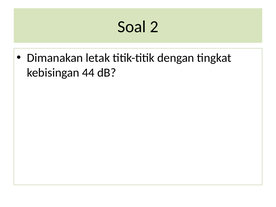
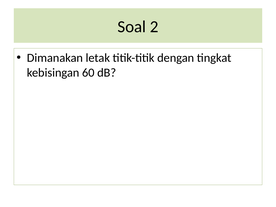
44: 44 -> 60
